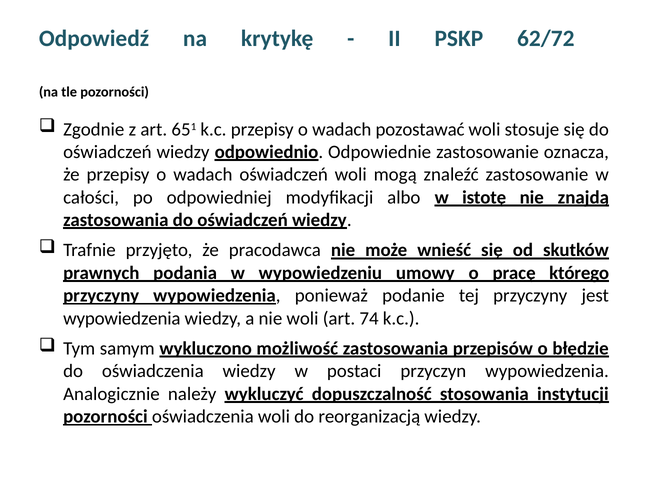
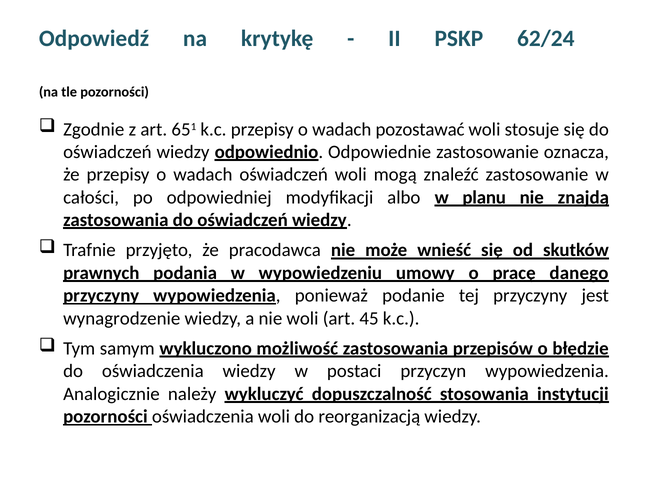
62/72: 62/72 -> 62/24
istotę: istotę -> planu
którego: którego -> danego
wypowiedzenia at (122, 318): wypowiedzenia -> wynagrodzenie
74: 74 -> 45
